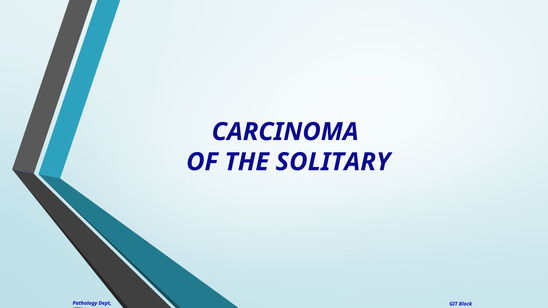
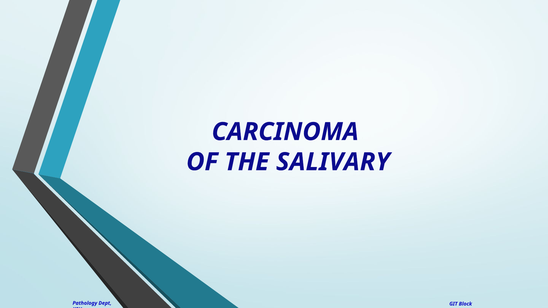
SOLITARY: SOLITARY -> SALIVARY
